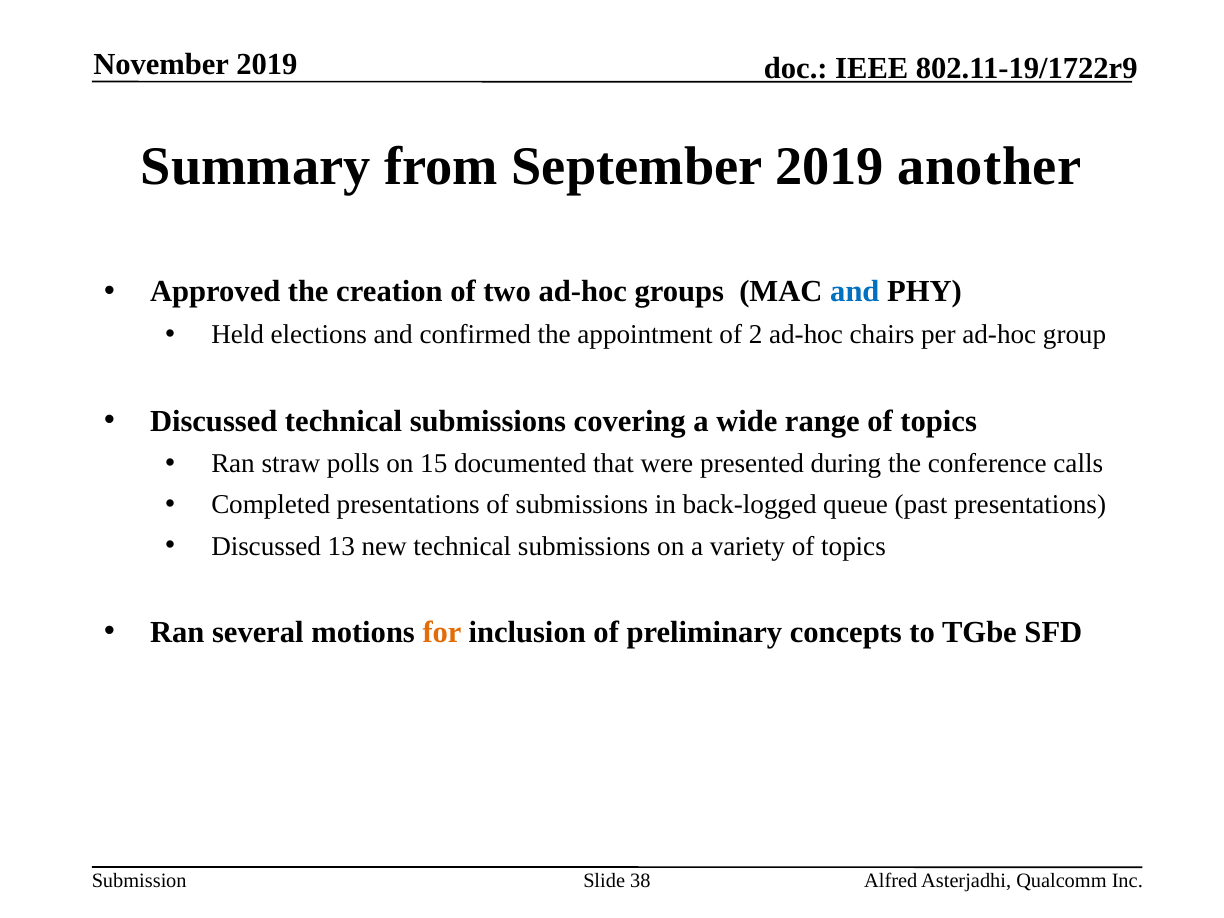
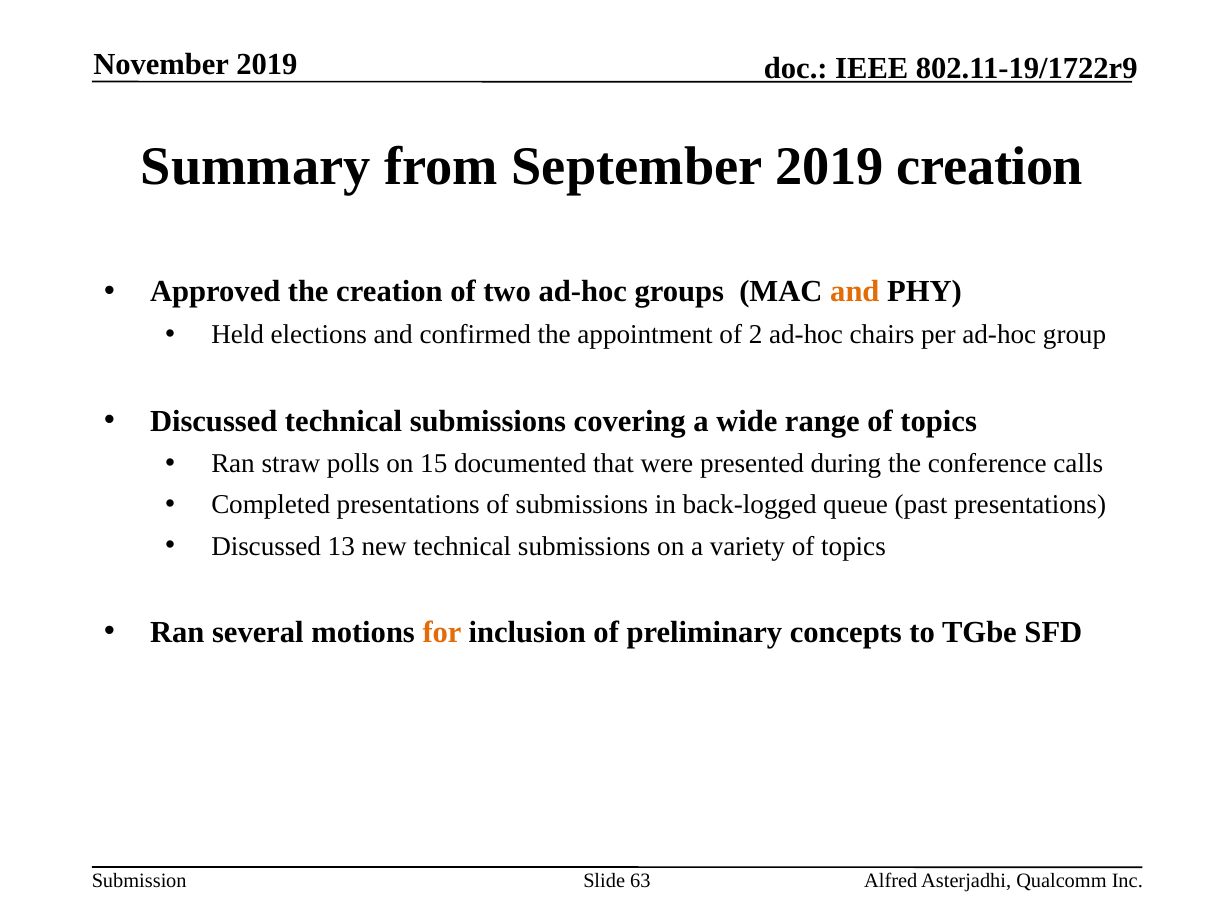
2019 another: another -> creation
and at (855, 292) colour: blue -> orange
38: 38 -> 63
